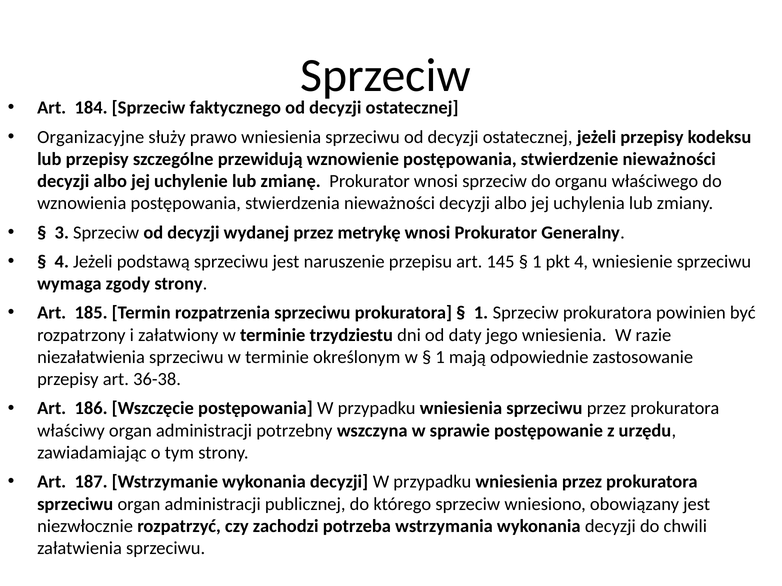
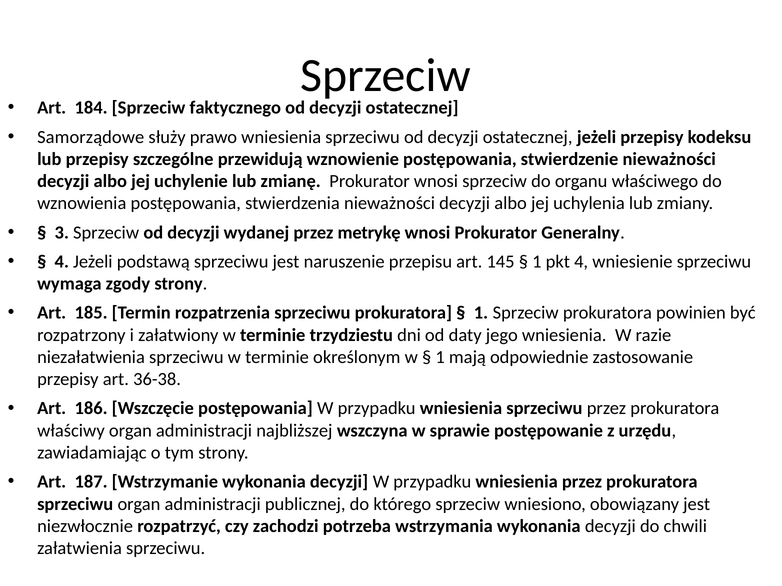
Organizacyjne: Organizacyjne -> Samorządowe
potrzebny: potrzebny -> najbliższej
